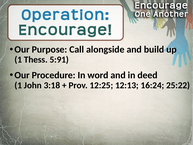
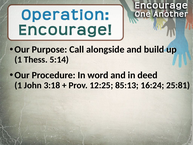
5:91: 5:91 -> 5:14
12:13: 12:13 -> 85:13
25:22: 25:22 -> 25:81
